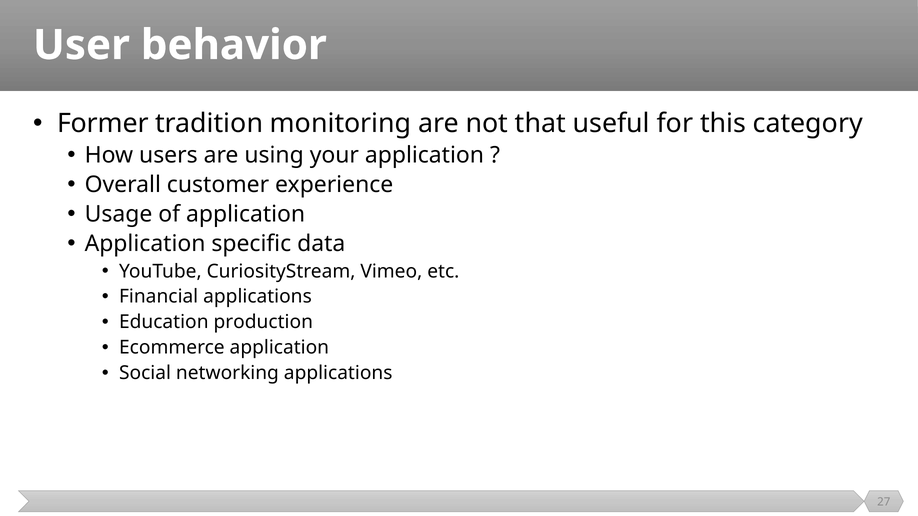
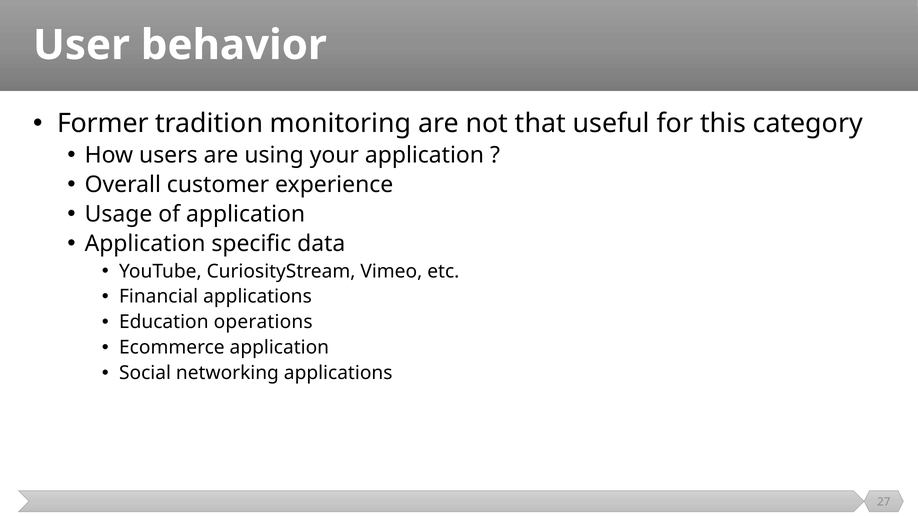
production: production -> operations
